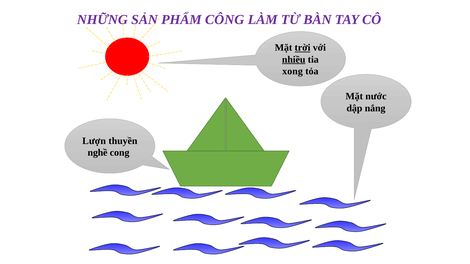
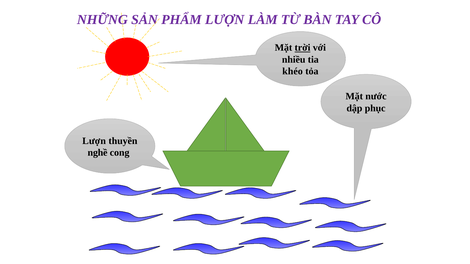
PHẨM CÔNG: CÔNG -> LƯỢN
nhiều underline: present -> none
xong: xong -> khéo
nắng: nắng -> phục
